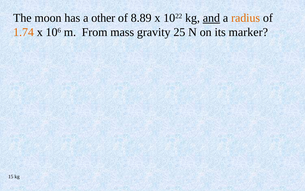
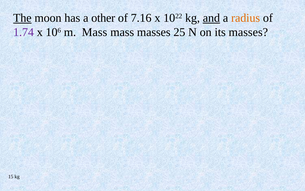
The underline: none -> present
8.89: 8.89 -> 7.16
1.74 colour: orange -> purple
m From: From -> Mass
mass gravity: gravity -> masses
its marker: marker -> masses
